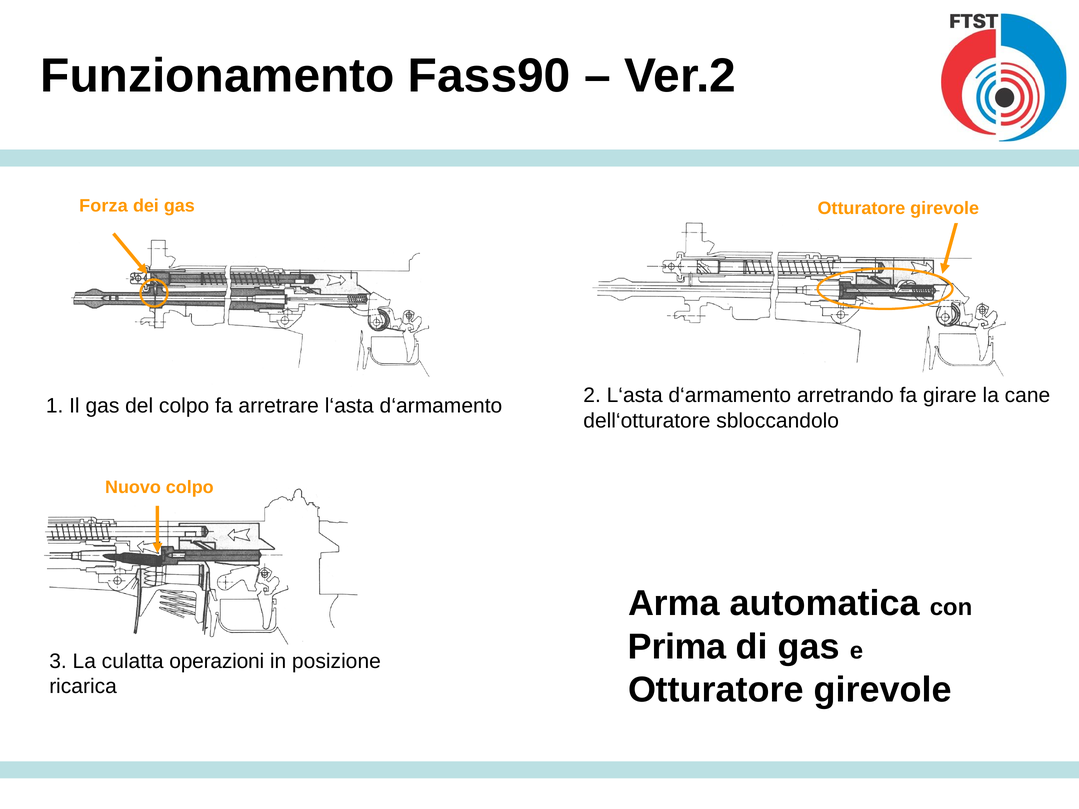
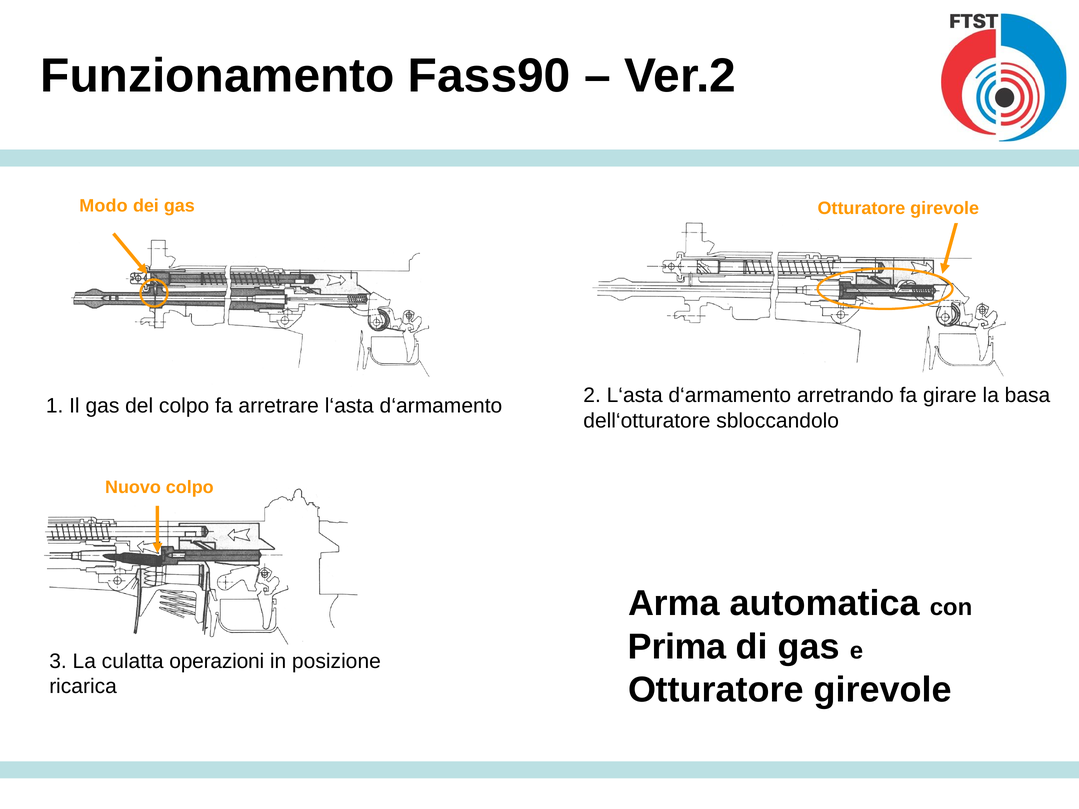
Forza: Forza -> Modo
cane: cane -> basa
